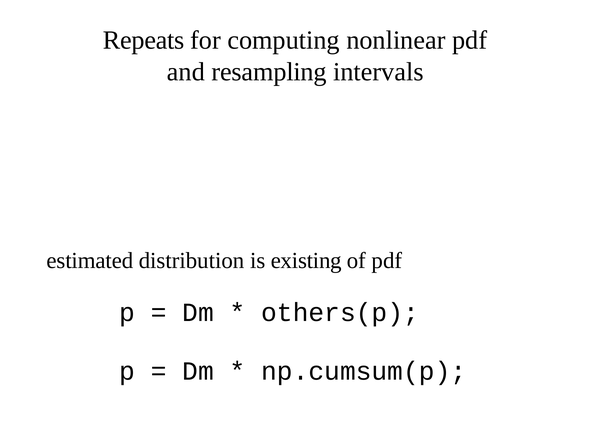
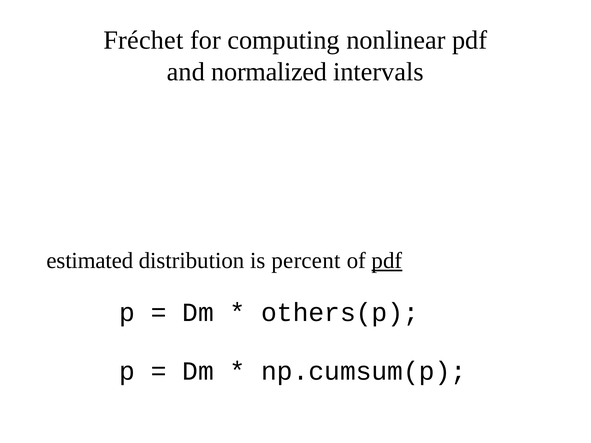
Repeats: Repeats -> Fréchet
resampling: resampling -> normalized
existing: existing -> percent
pdf at (387, 261) underline: none -> present
